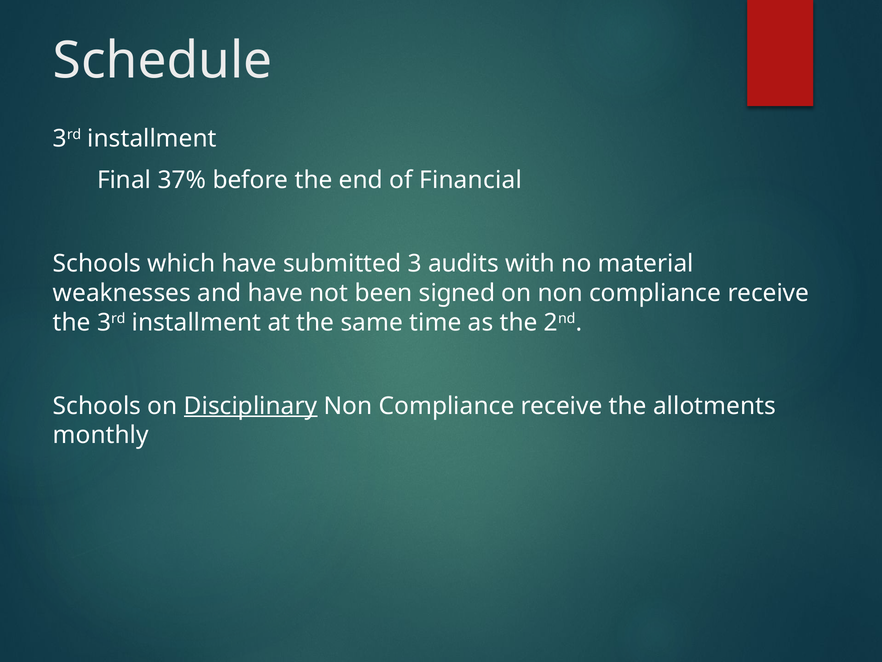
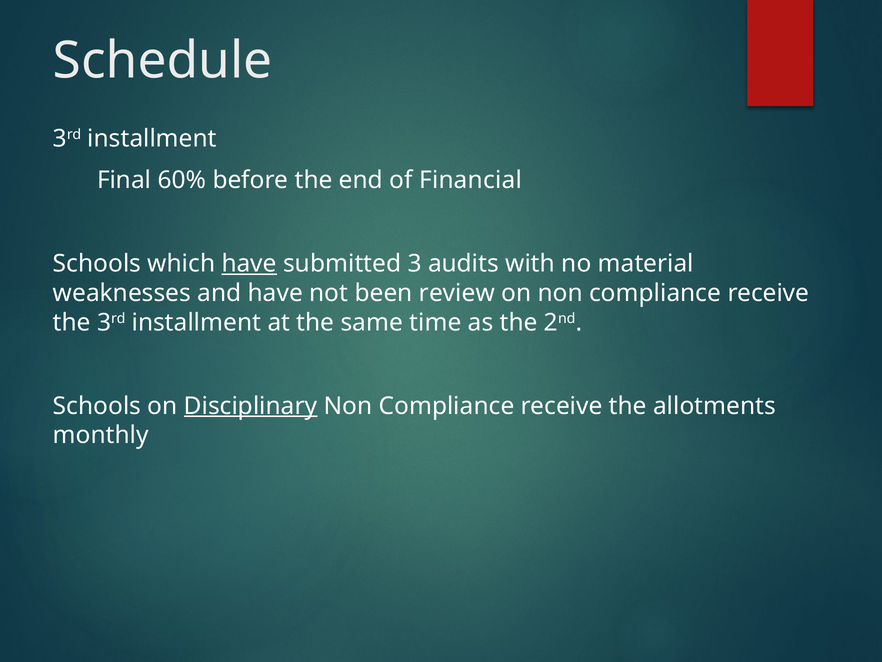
37%: 37% -> 60%
have at (249, 263) underline: none -> present
signed: signed -> review
